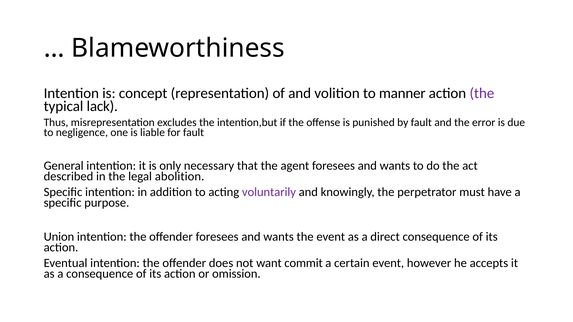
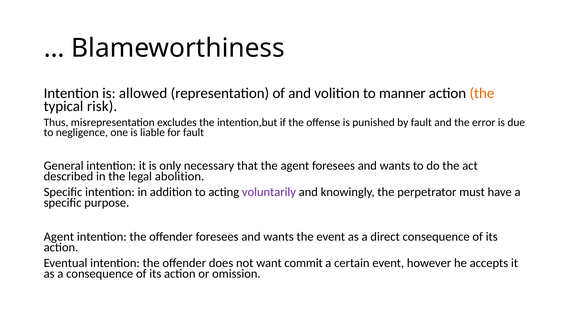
concept: concept -> allowed
the at (482, 93) colour: purple -> orange
lack: lack -> risk
Union at (59, 237): Union -> Agent
